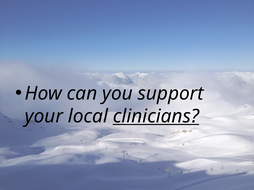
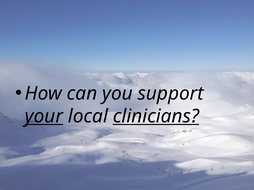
your underline: none -> present
